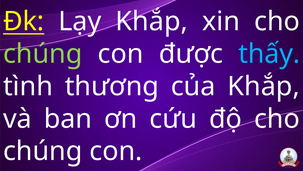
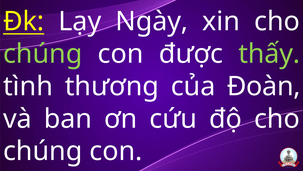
Lạy Khắp: Khắp -> Ngày
thấy colour: light blue -> light green
của Khắp: Khắp -> Đoàn
